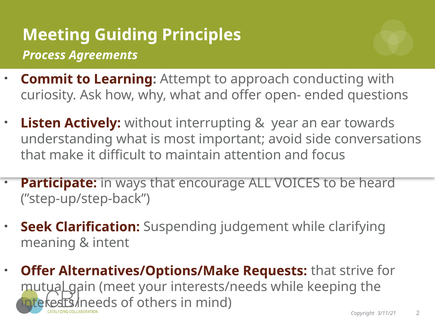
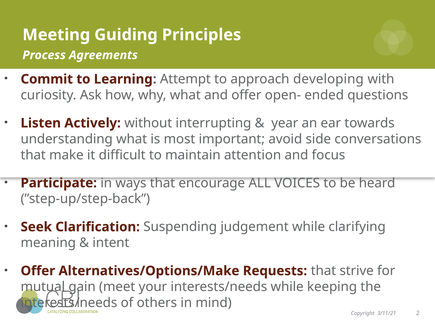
conducting: conducting -> developing
